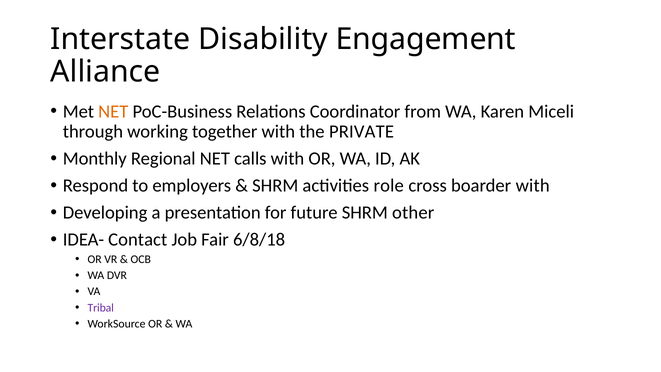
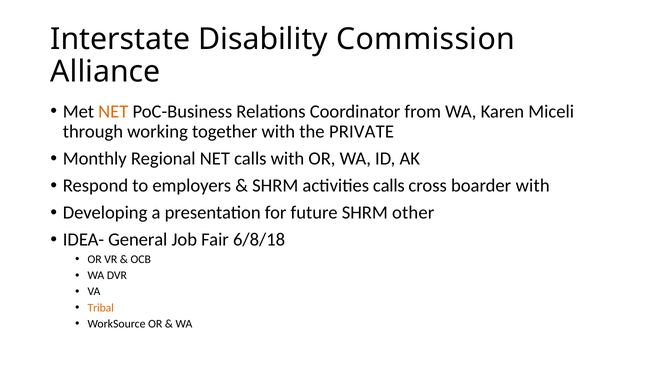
Engagement: Engagement -> Commission
activities role: role -> calls
Contact: Contact -> General
Tribal colour: purple -> orange
